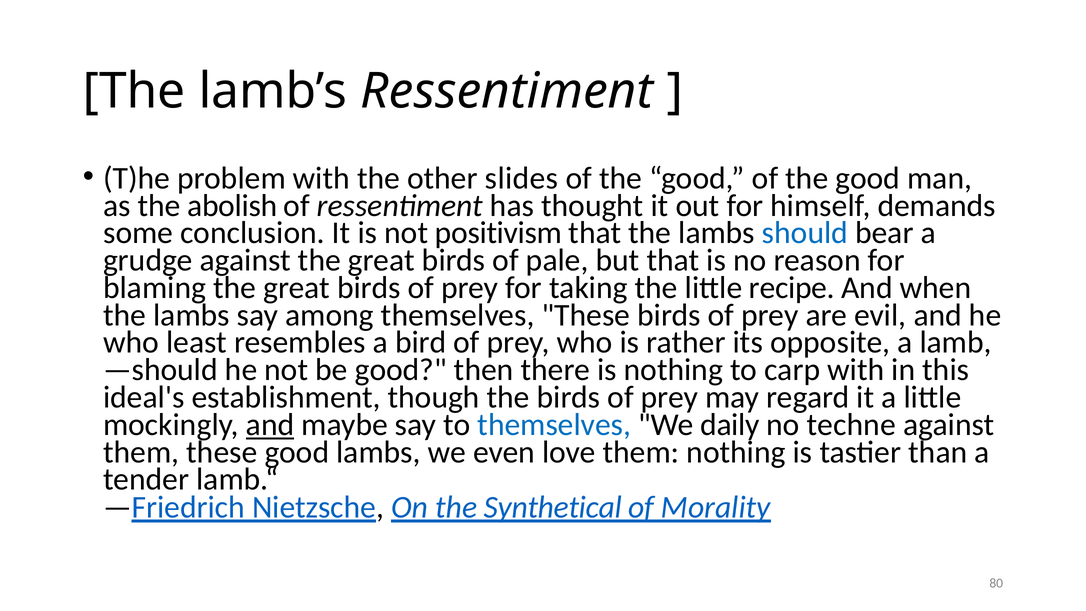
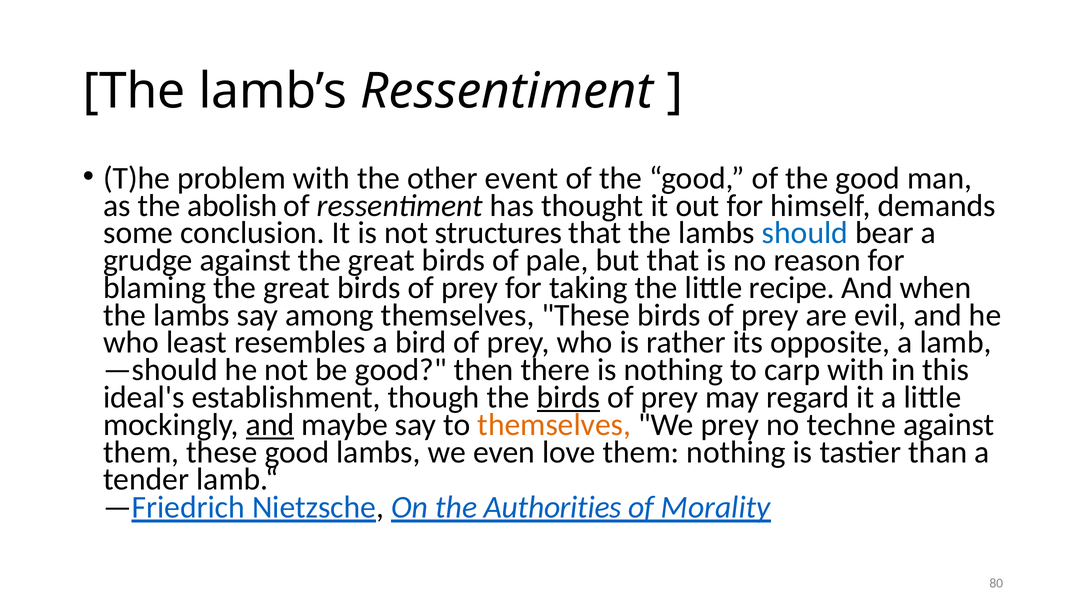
slides: slides -> event
positivism: positivism -> structures
birds at (569, 397) underline: none -> present
themselves at (554, 425) colour: blue -> orange
We daily: daily -> prey
Synthetical: Synthetical -> Authorities
